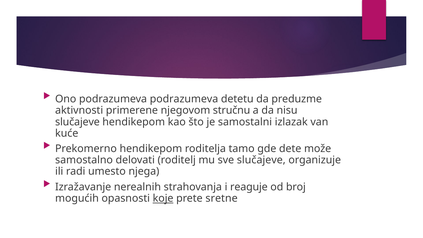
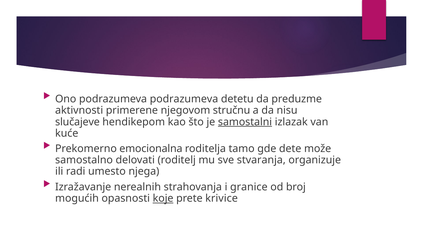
samostalni underline: none -> present
Prekomerno hendikepom: hendikepom -> emocionalna
sve slučajeve: slučajeve -> stvaranja
reaguje: reaguje -> granice
sretne: sretne -> krivice
